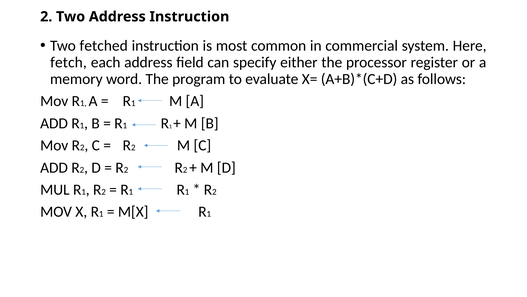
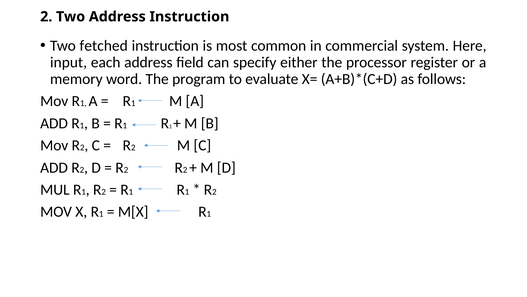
fetch: fetch -> input
